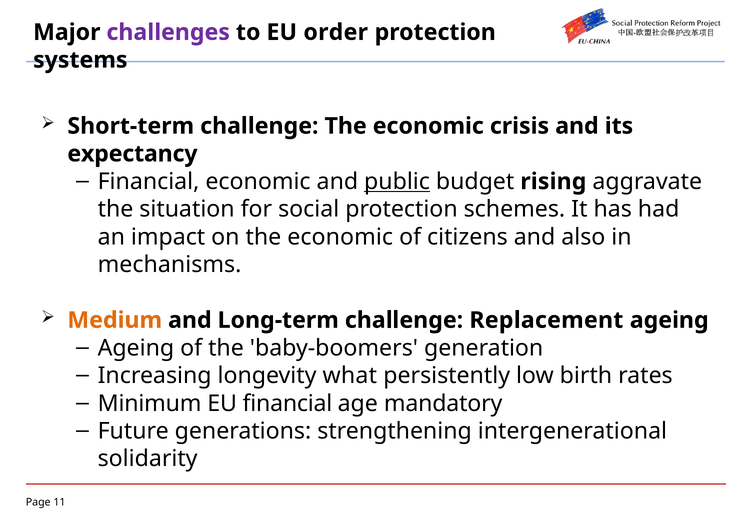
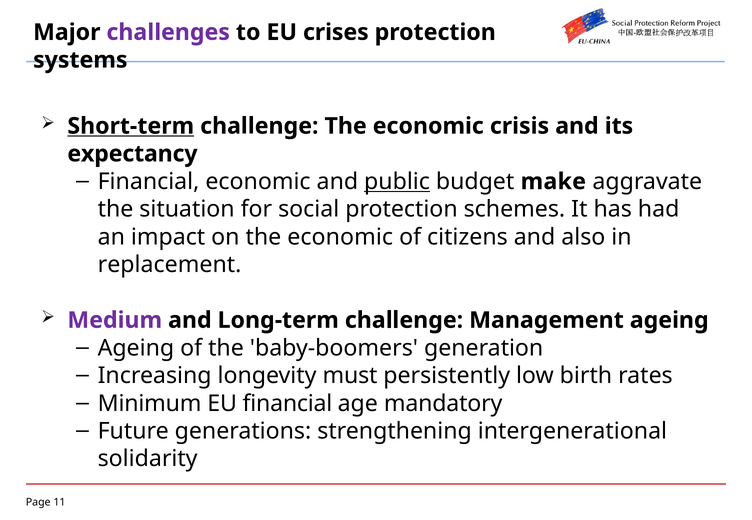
order: order -> crises
Short-term underline: none -> present
rising: rising -> make
mechanisms: mechanisms -> replacement
Medium colour: orange -> purple
Replacement: Replacement -> Management
what: what -> must
